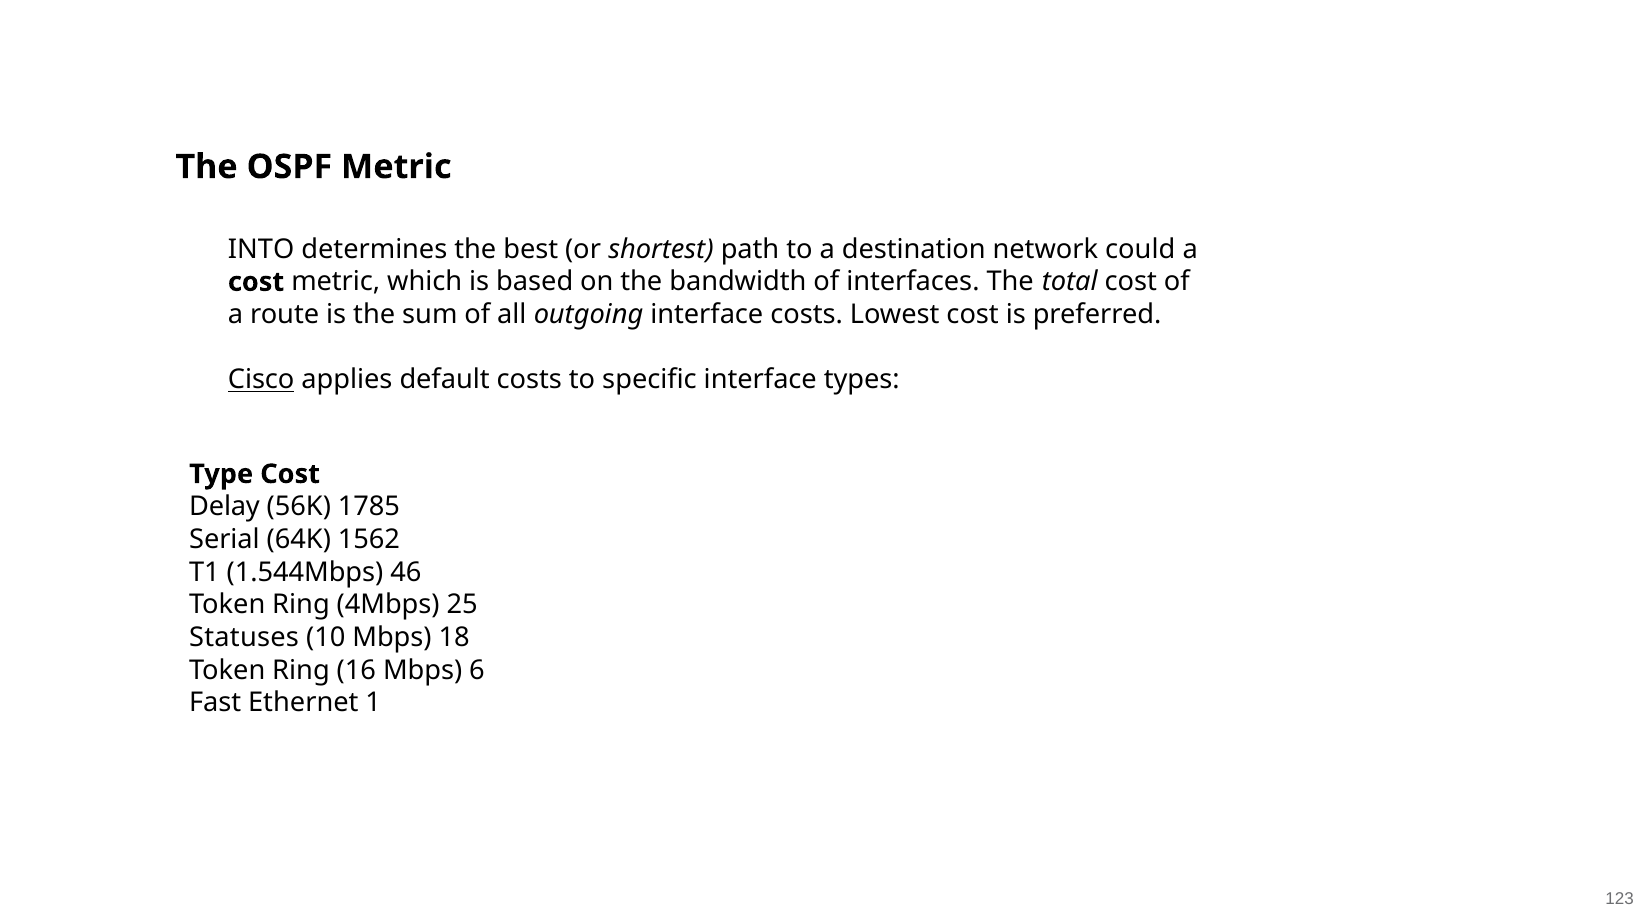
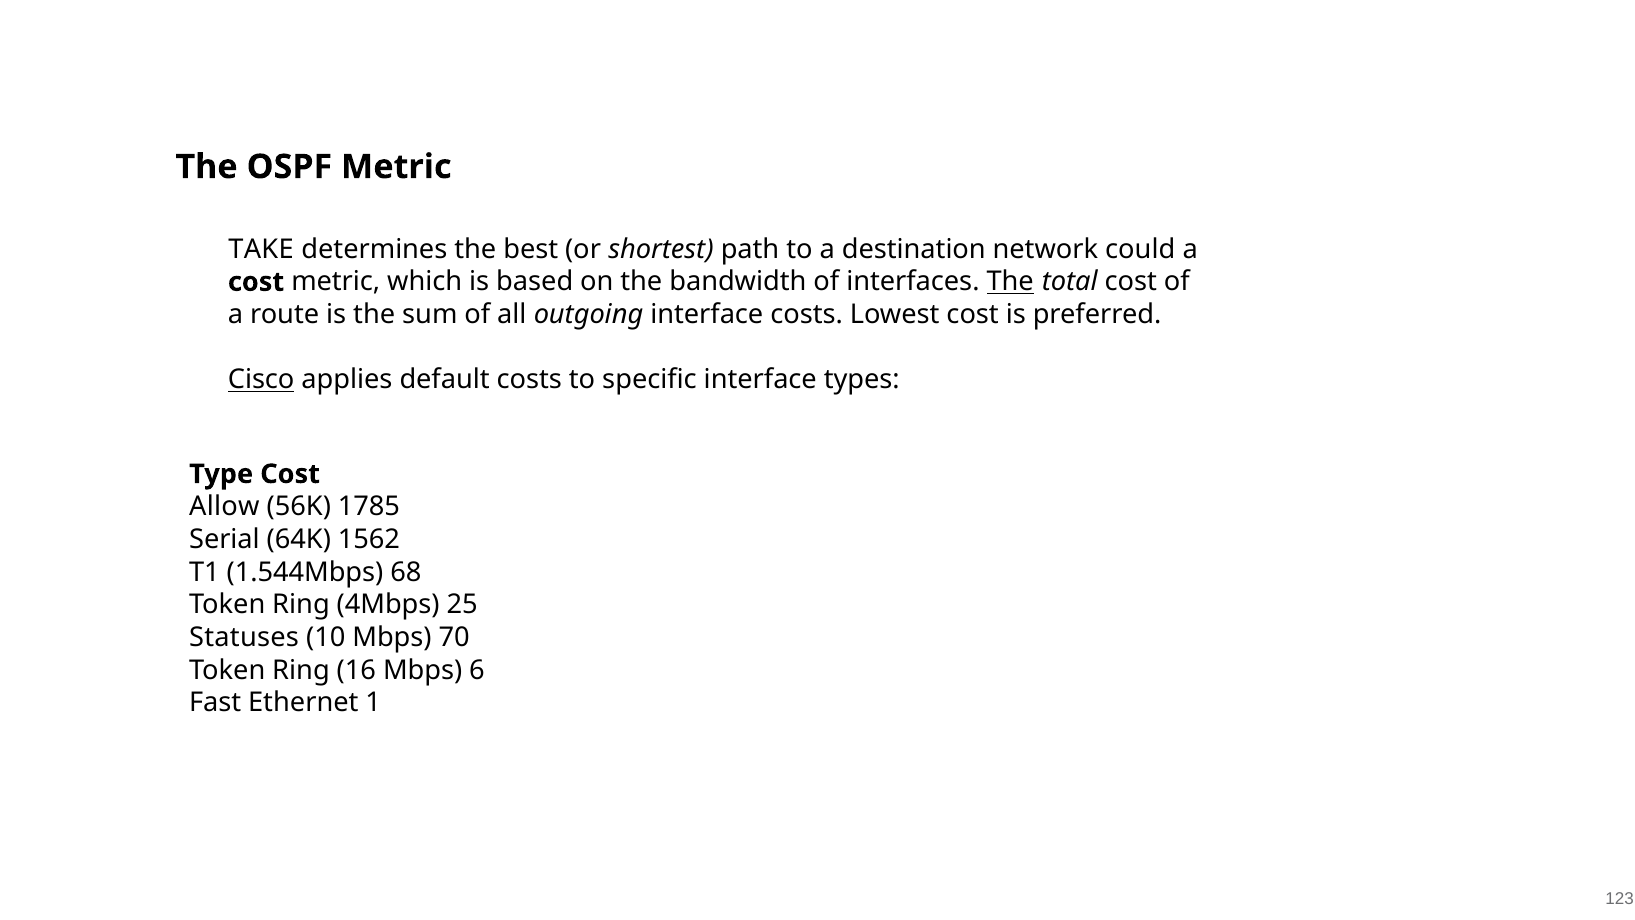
INTO: INTO -> TAKE
The at (1010, 282) underline: none -> present
Delay: Delay -> Allow
46: 46 -> 68
18: 18 -> 70
